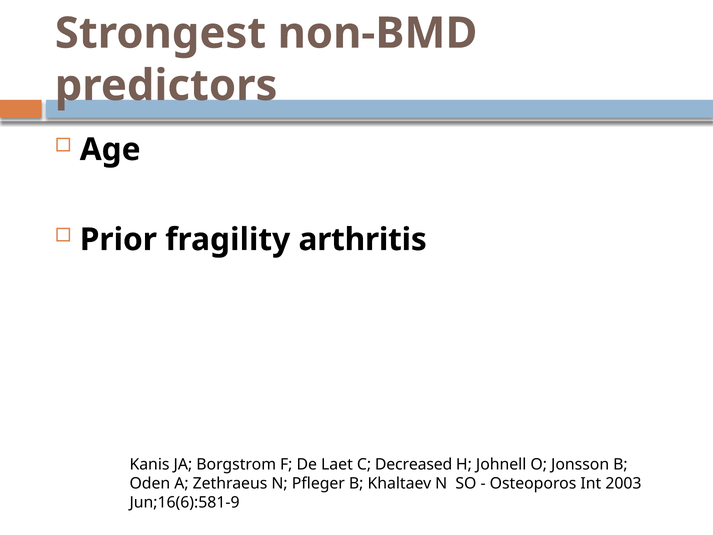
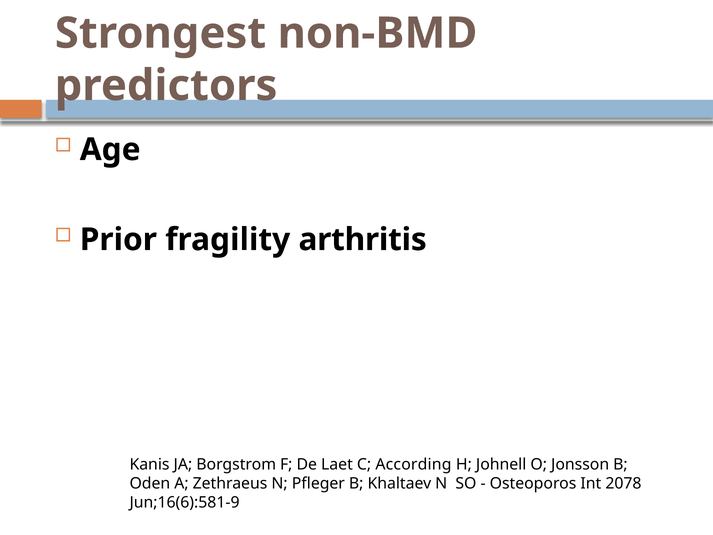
Decreased: Decreased -> According
2003: 2003 -> 2078
